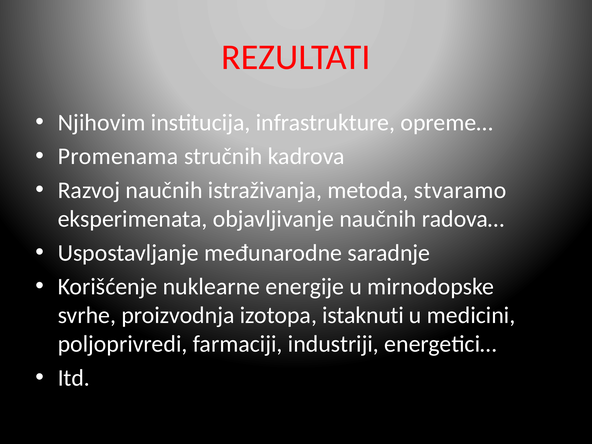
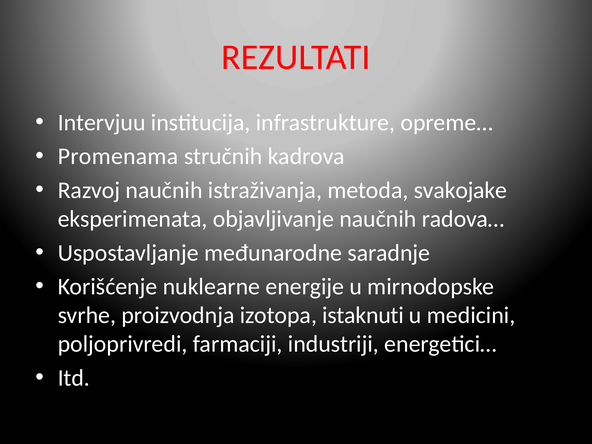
Njihovim: Njihovim -> Intervjuu
stvaramo: stvaramo -> svakojake
